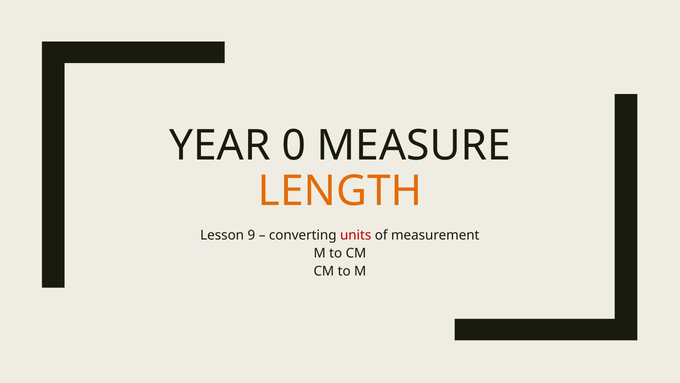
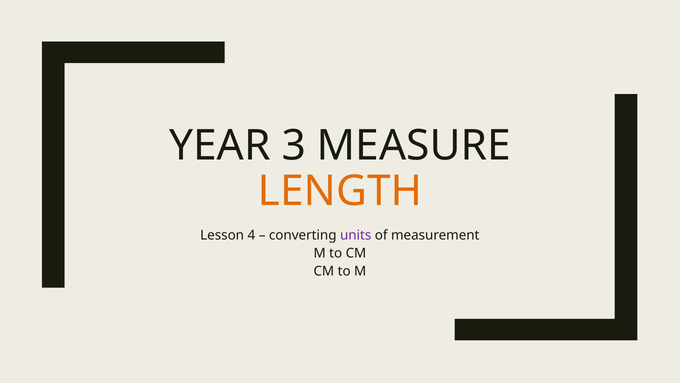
0: 0 -> 3
9: 9 -> 4
units colour: red -> purple
